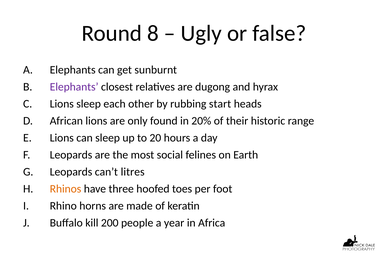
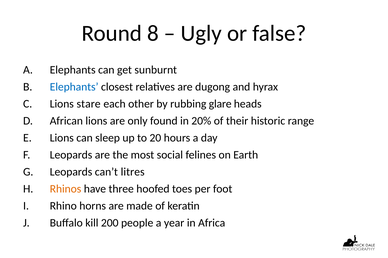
Elephants at (74, 87) colour: purple -> blue
Lions sleep: sleep -> stare
start: start -> glare
